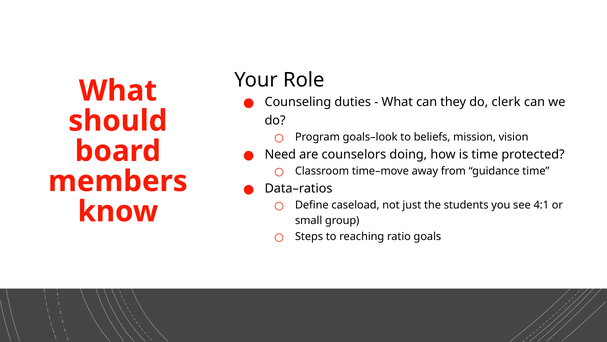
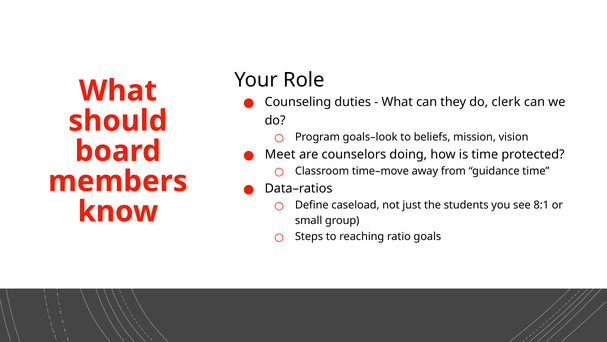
Need: Need -> Meet
4:1: 4:1 -> 8:1
